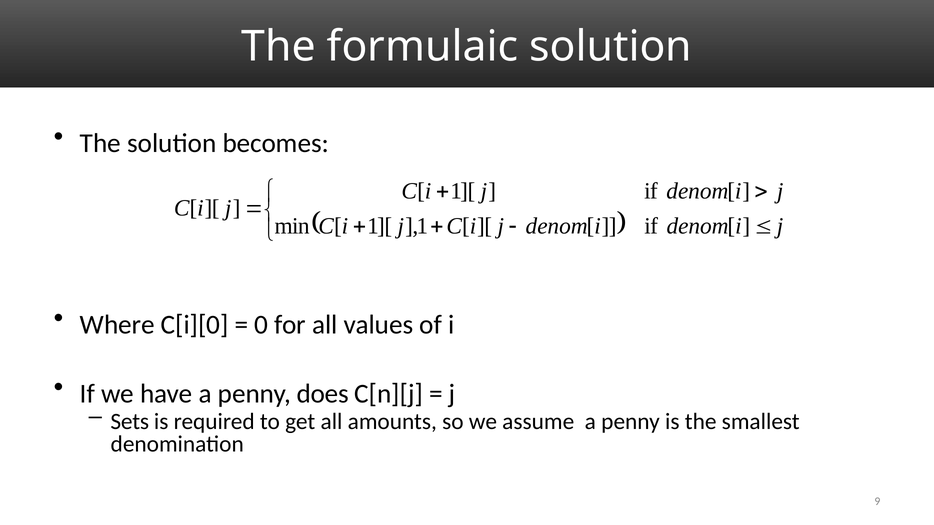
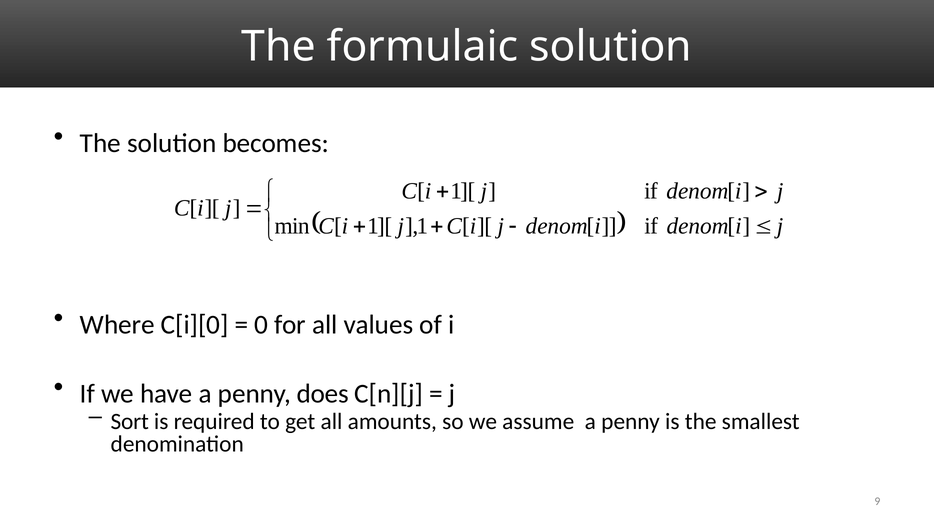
Sets: Sets -> Sort
